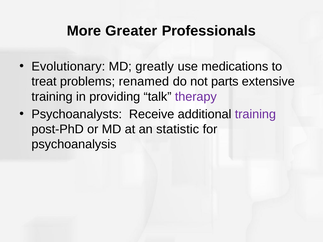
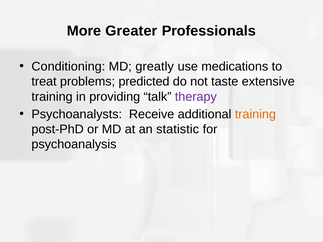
Evolutionary: Evolutionary -> Conditioning
renamed: renamed -> predicted
parts: parts -> taste
training at (255, 114) colour: purple -> orange
